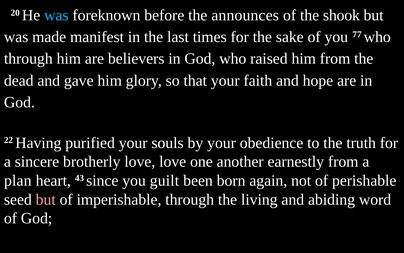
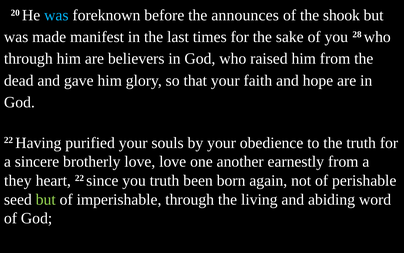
77: 77 -> 28
plan: plan -> they
heart 43: 43 -> 22
you guilt: guilt -> truth
but at (46, 199) colour: pink -> light green
